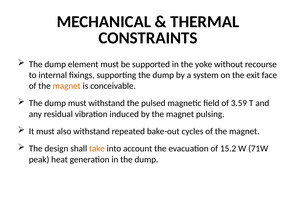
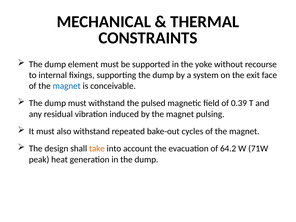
magnet at (67, 86) colour: orange -> blue
3.59: 3.59 -> 0.39
15.2: 15.2 -> 64.2
